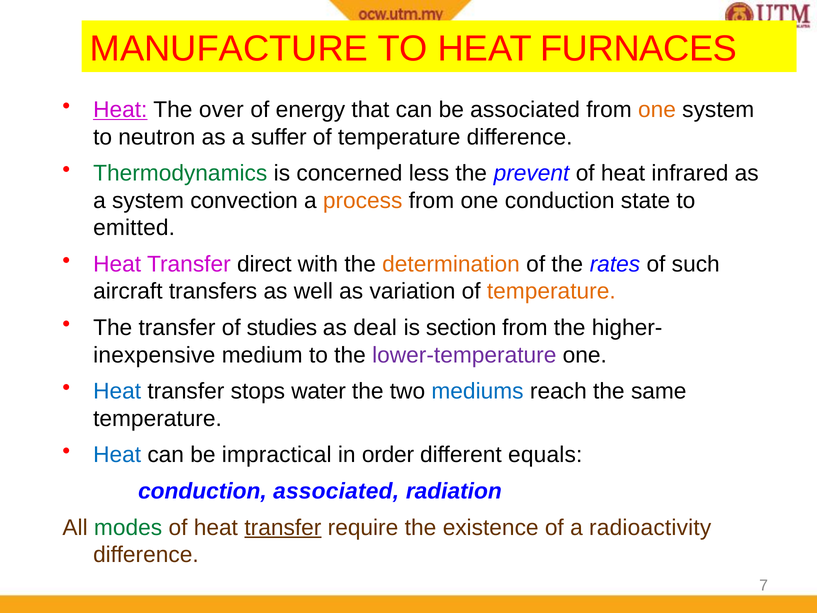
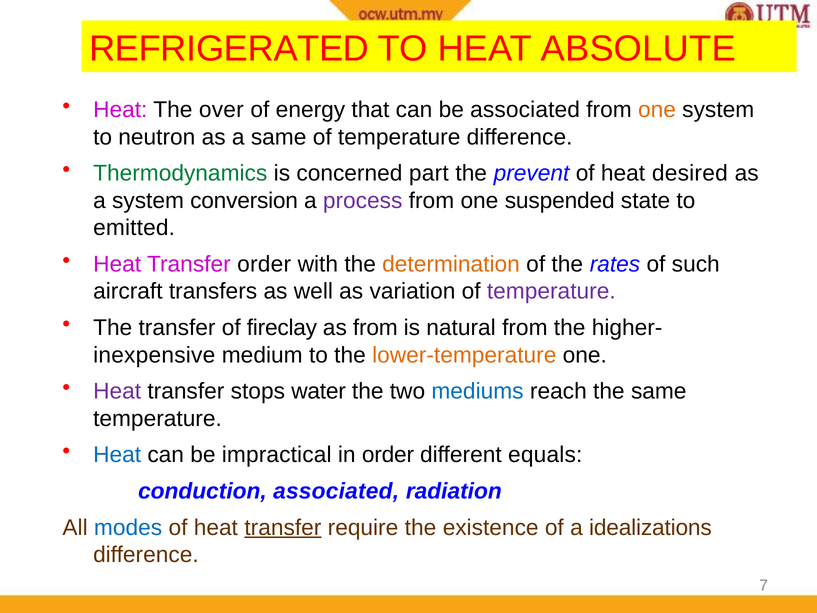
MANUFACTURE: MANUFACTURE -> REFRIGERATED
FURNACES: FURNACES -> ABSOLUTE
Heat at (120, 110) underline: present -> none
a suffer: suffer -> same
less: less -> part
infrared: infrared -> desired
convection: convection -> conversion
process colour: orange -> purple
one conduction: conduction -> suspended
Transfer direct: direct -> order
temperature at (551, 291) colour: orange -> purple
studies: studies -> fireclay
as deal: deal -> from
section: section -> natural
lower-temperature colour: purple -> orange
Heat at (117, 391) colour: blue -> purple
modes colour: green -> blue
radioactivity: radioactivity -> idealizations
